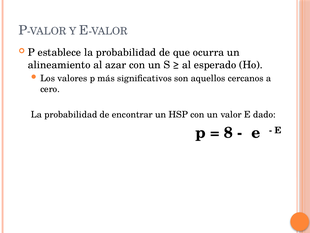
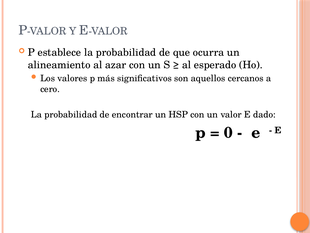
8: 8 -> 0
